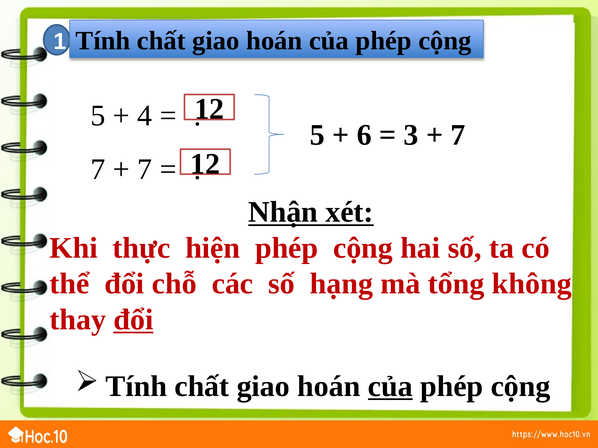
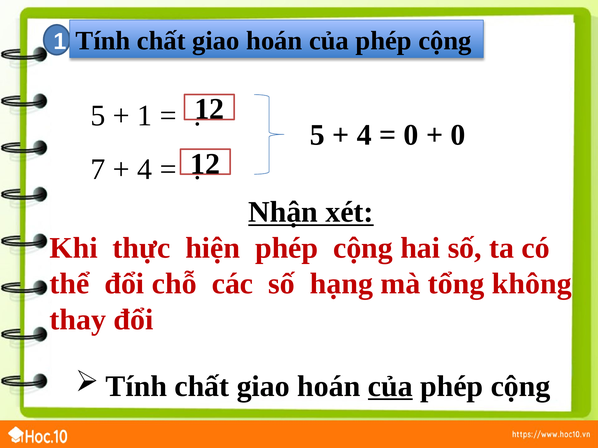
4 at (145, 116): 4 -> 1
6 at (364, 135): 6 -> 4
3 at (411, 135): 3 -> 0
7 at (458, 135): 7 -> 0
7 at (145, 169): 7 -> 4
đổi at (133, 320) underline: present -> none
